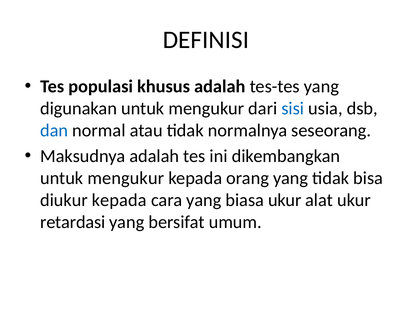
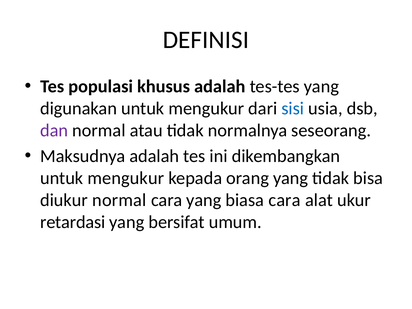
dan colour: blue -> purple
diukur kepada: kepada -> normal
biasa ukur: ukur -> cara
